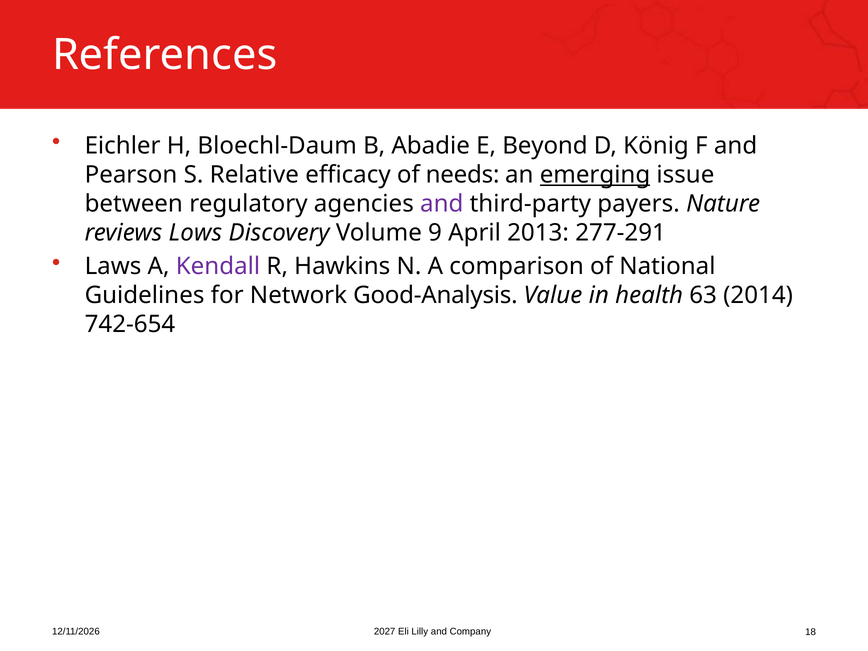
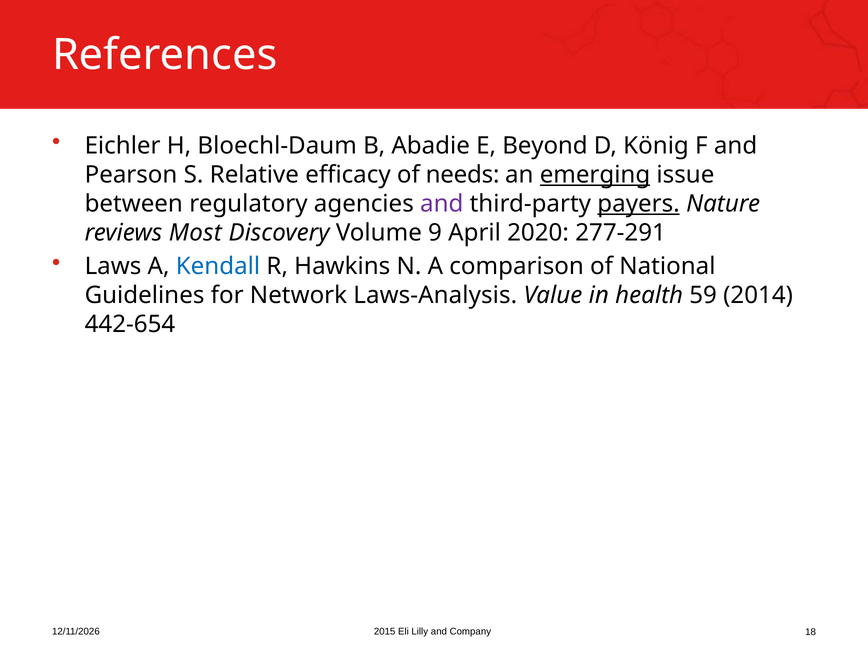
payers underline: none -> present
Lows: Lows -> Most
2013: 2013 -> 2020
Kendall colour: purple -> blue
Good-Analysis: Good-Analysis -> Laws-Analysis
63: 63 -> 59
742-654: 742-654 -> 442-654
2027: 2027 -> 2015
